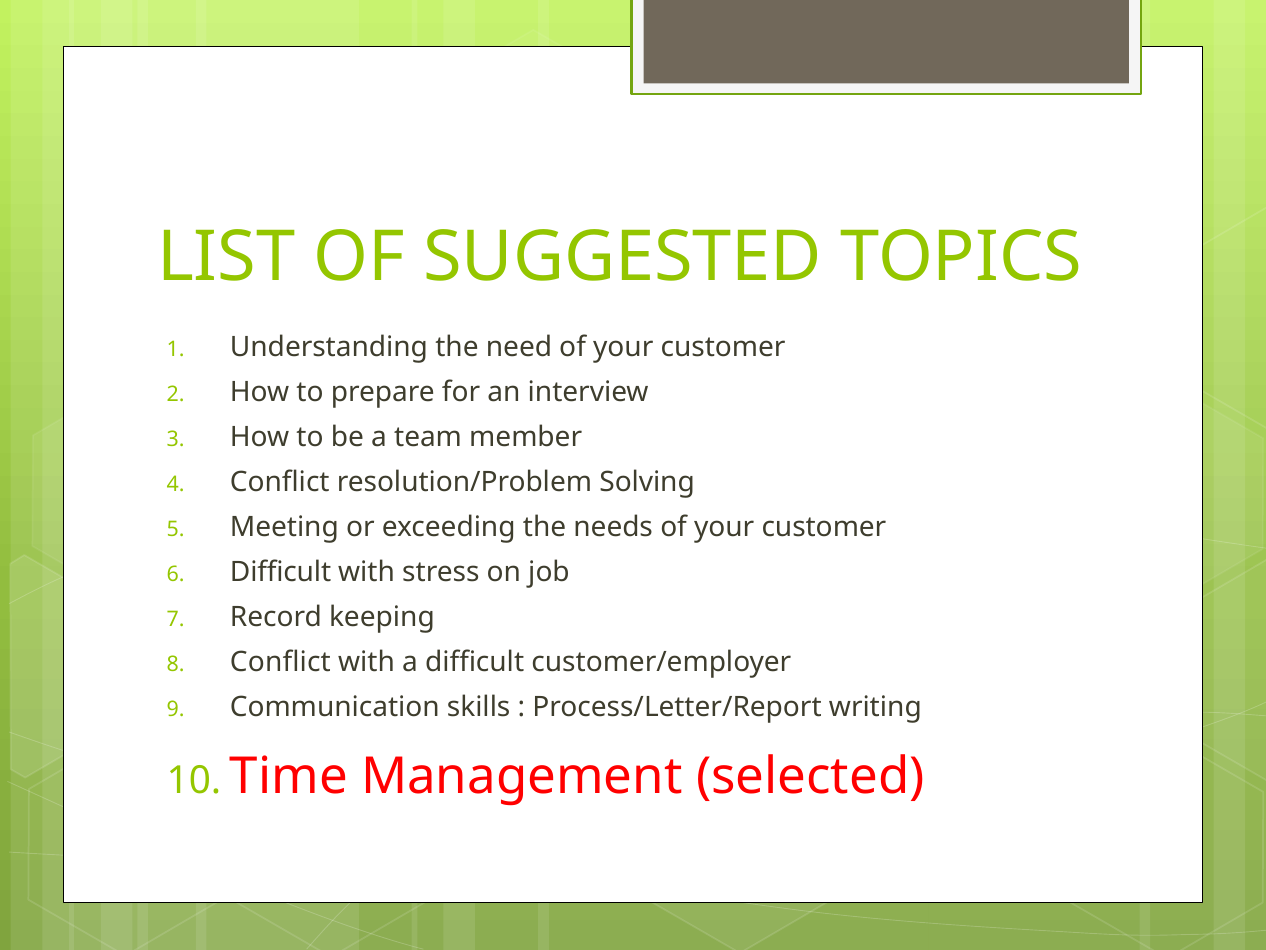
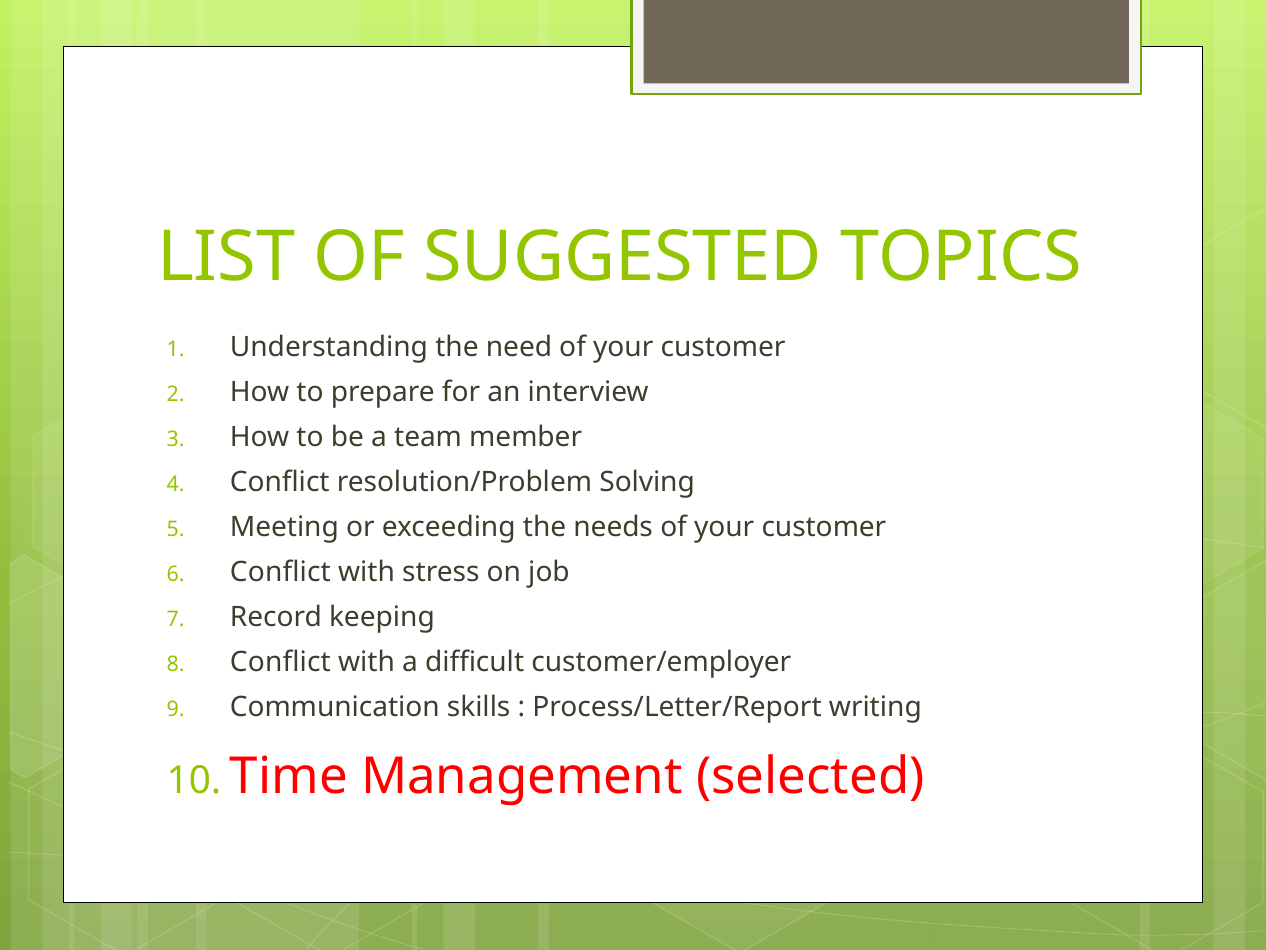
Difficult at (281, 572): Difficult -> Conflict
